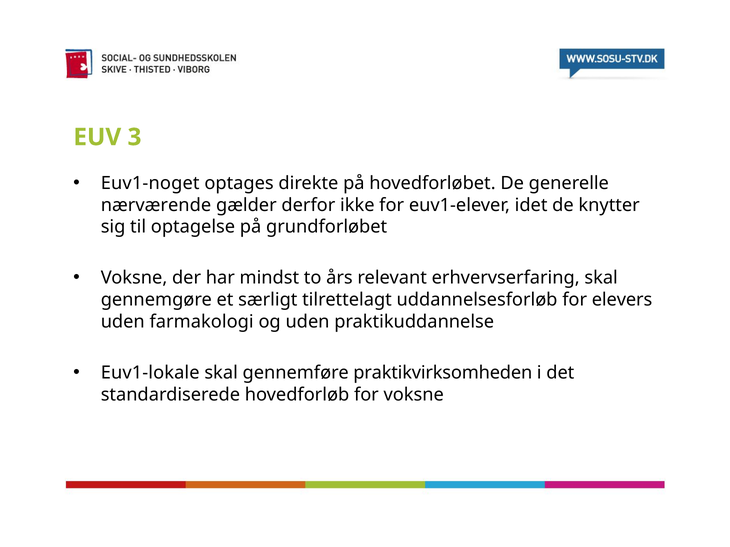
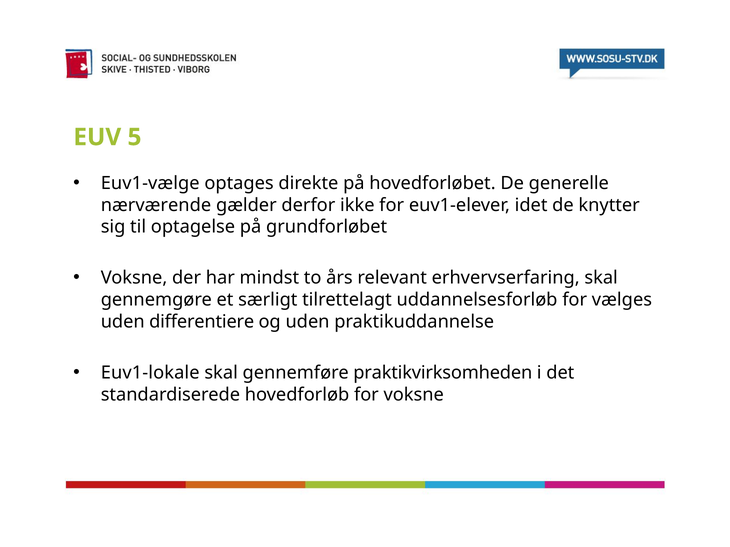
3: 3 -> 5
Euv1-noget: Euv1-noget -> Euv1-vælge
elevers: elevers -> vælges
farmakologi: farmakologi -> differentiere
